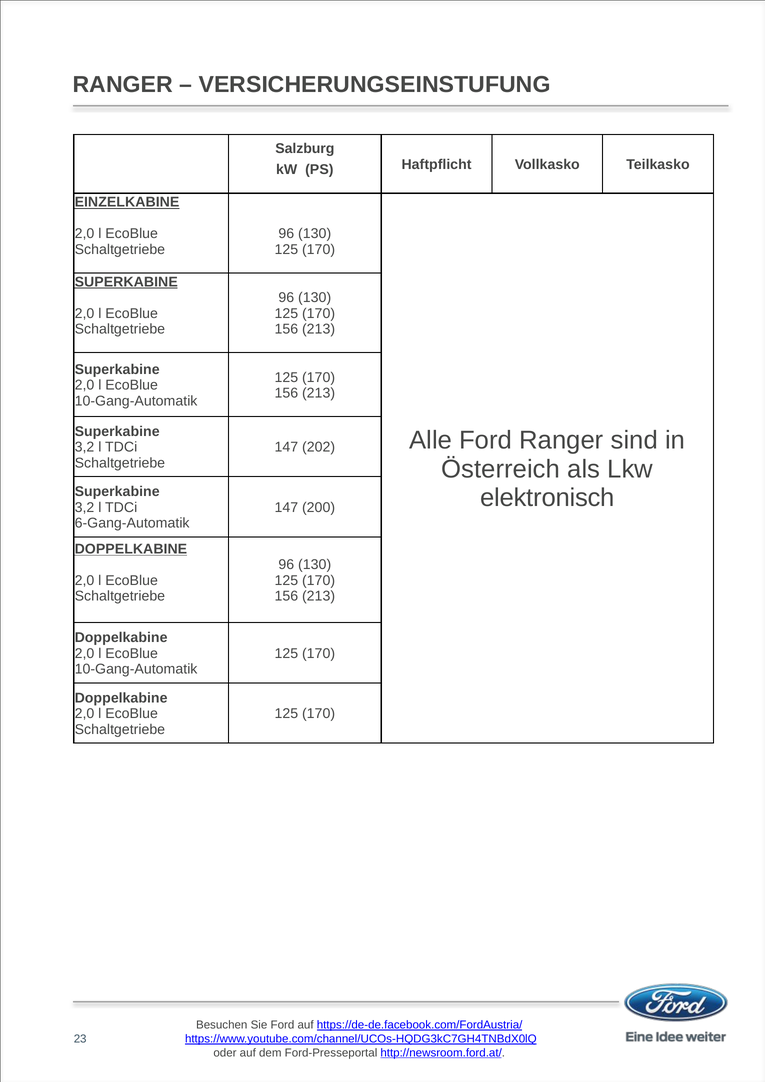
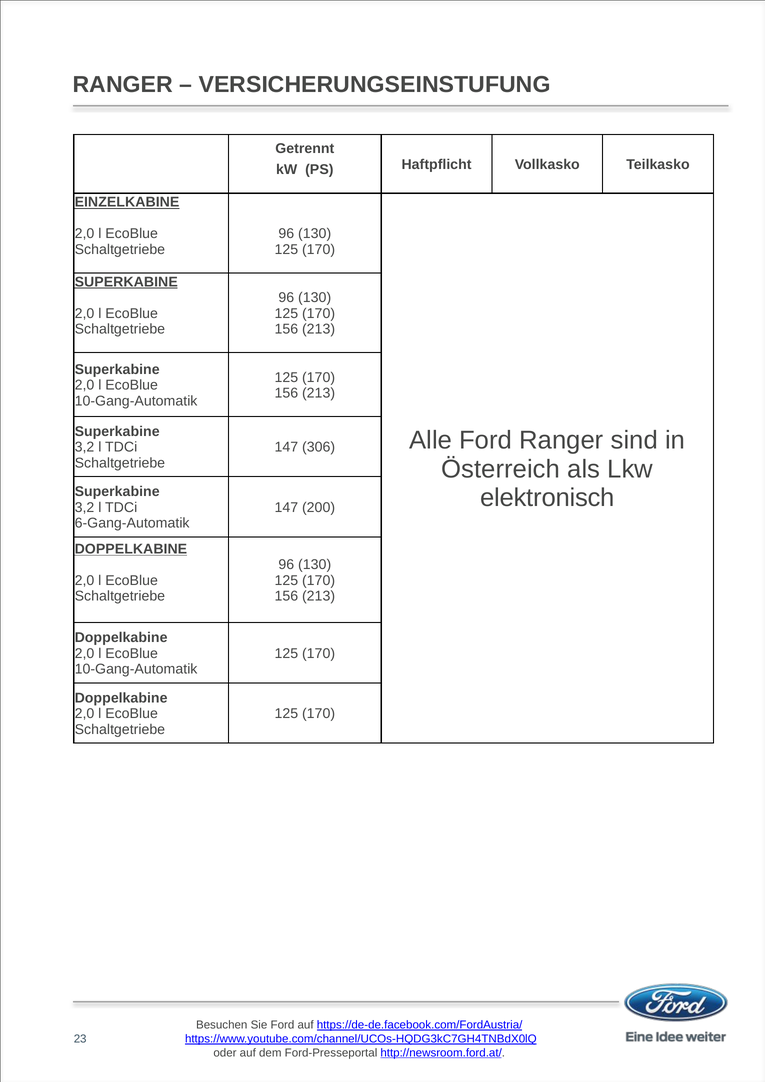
Salzburg: Salzburg -> Getrennt
202: 202 -> 306
